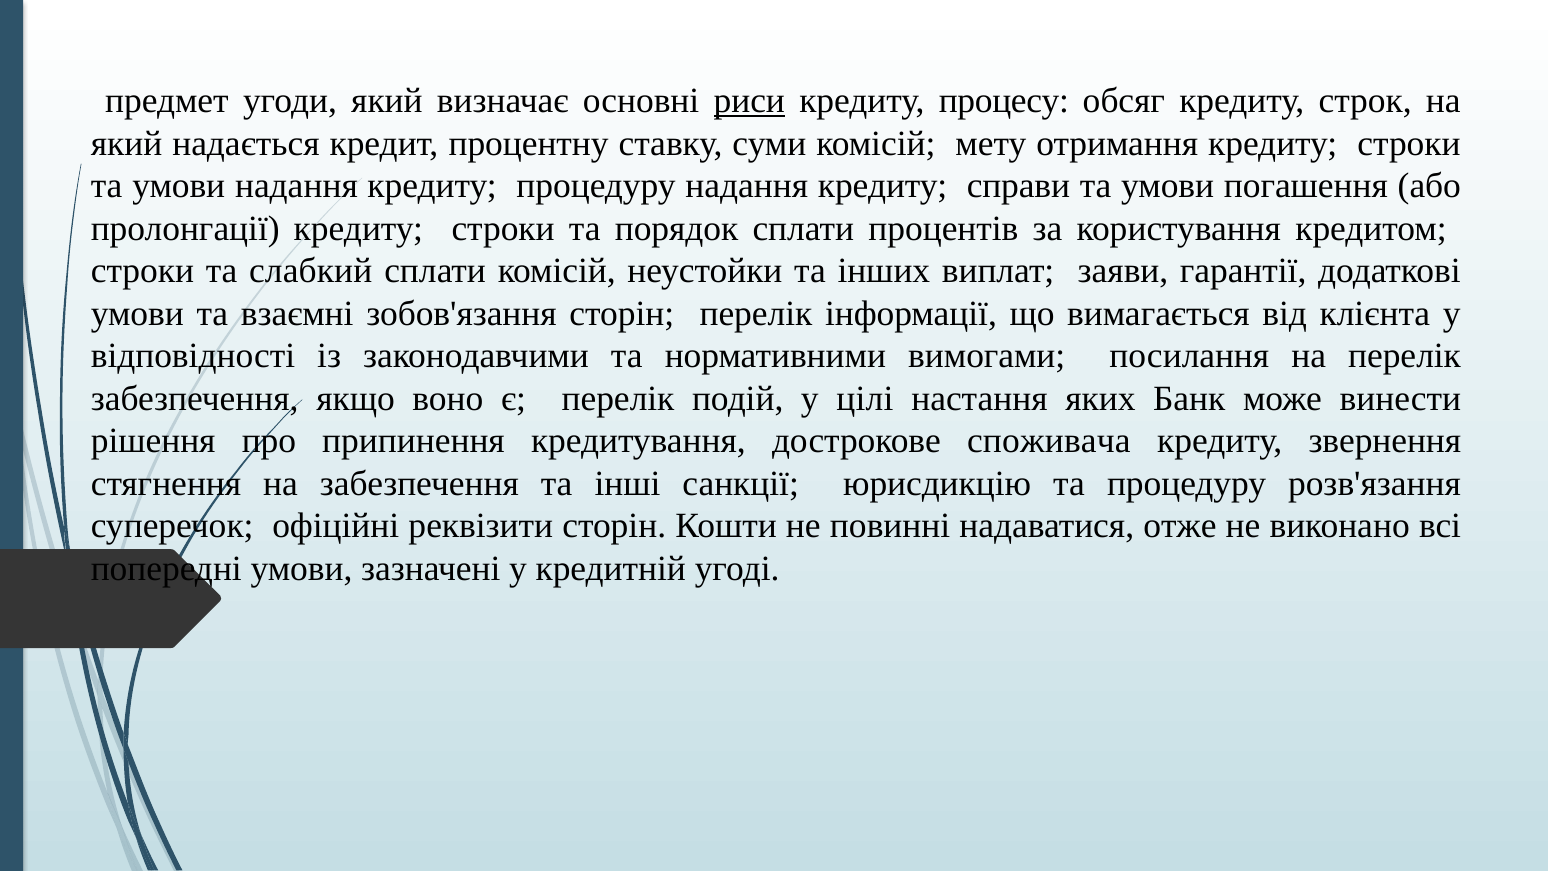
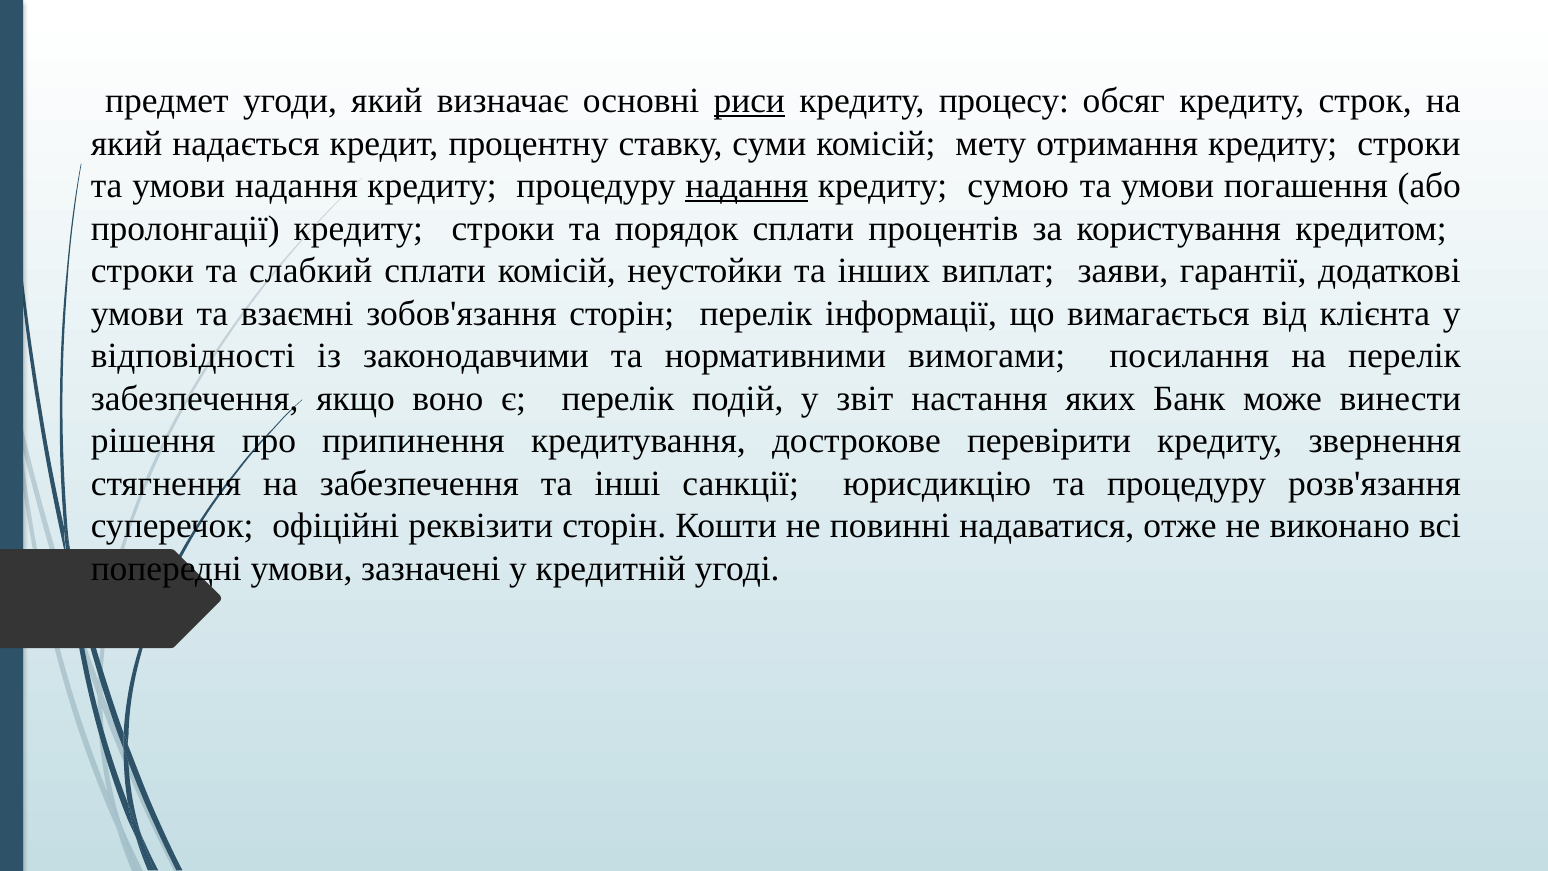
надання at (747, 186) underline: none -> present
справи: справи -> сумою
цілі: цілі -> звіт
споживача: споживача -> перевірити
